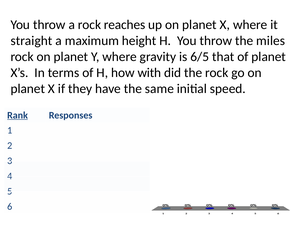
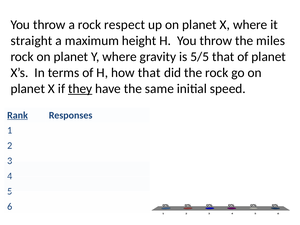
reaches: reaches -> respect
6/5: 6/5 -> 5/5
how with: with -> that
they underline: none -> present
